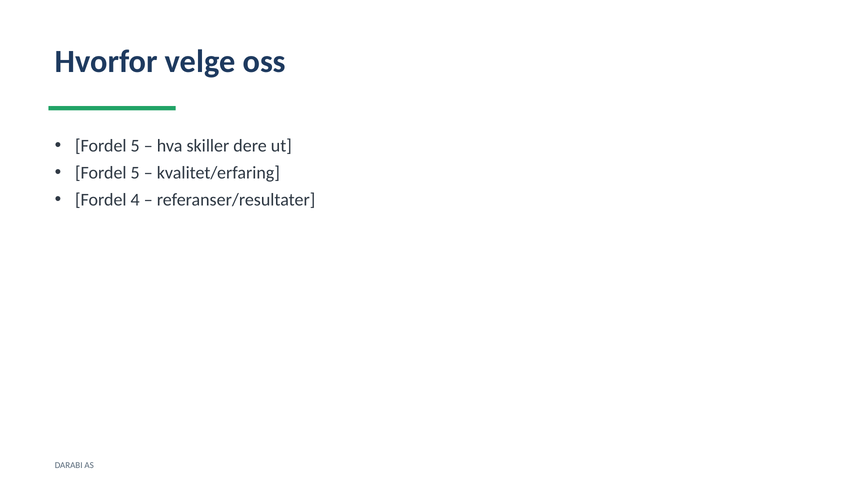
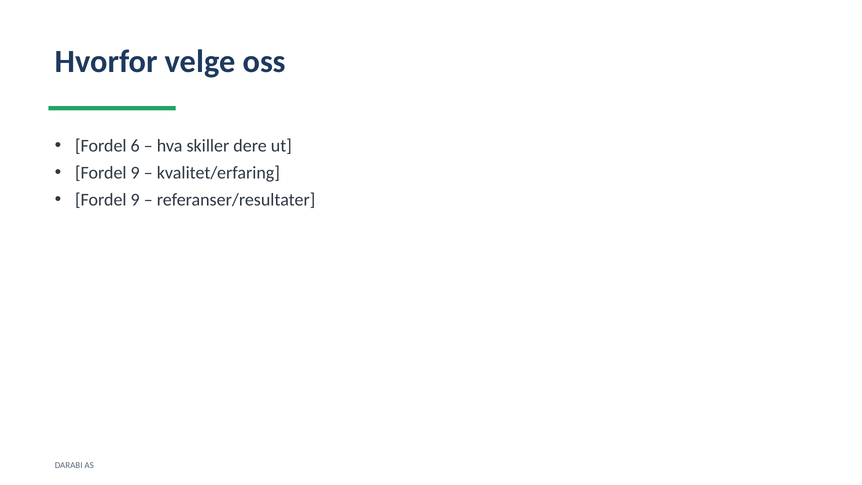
5 at (135, 146): 5 -> 6
5 at (135, 173): 5 -> 9
4 at (135, 200): 4 -> 9
